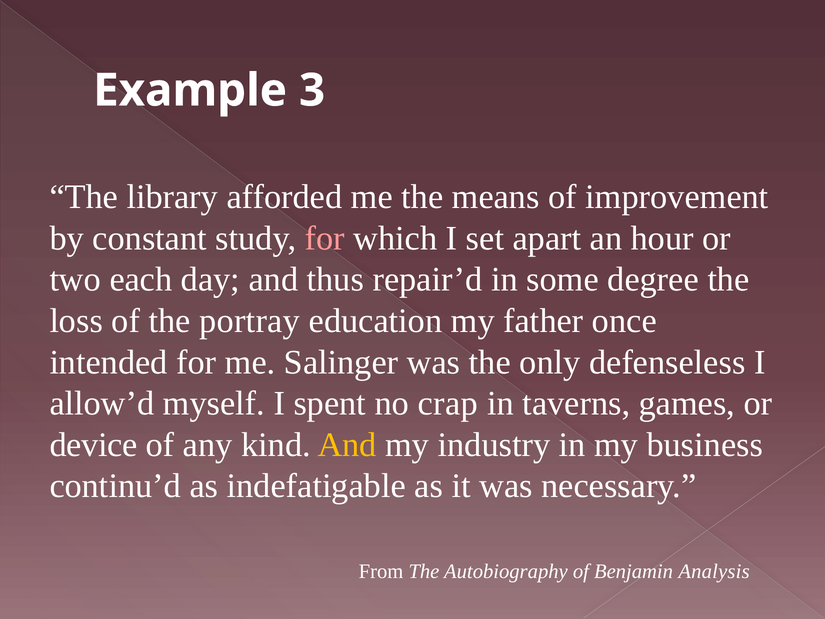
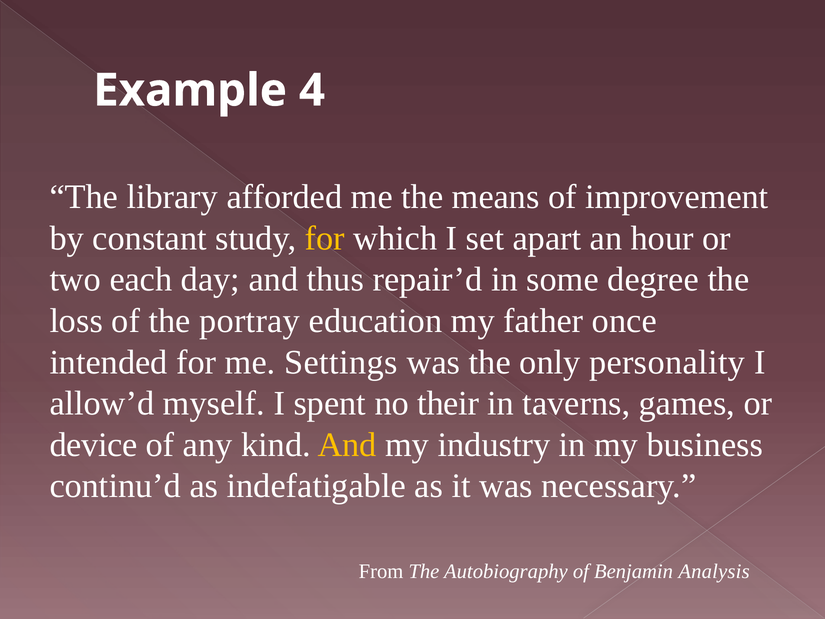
3: 3 -> 4
for at (325, 238) colour: pink -> yellow
Salinger: Salinger -> Settings
defenseless: defenseless -> personality
crap: crap -> their
